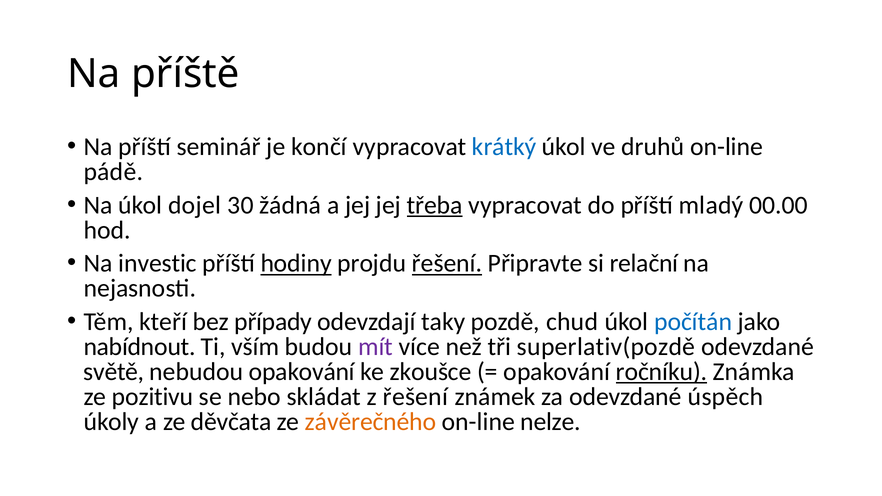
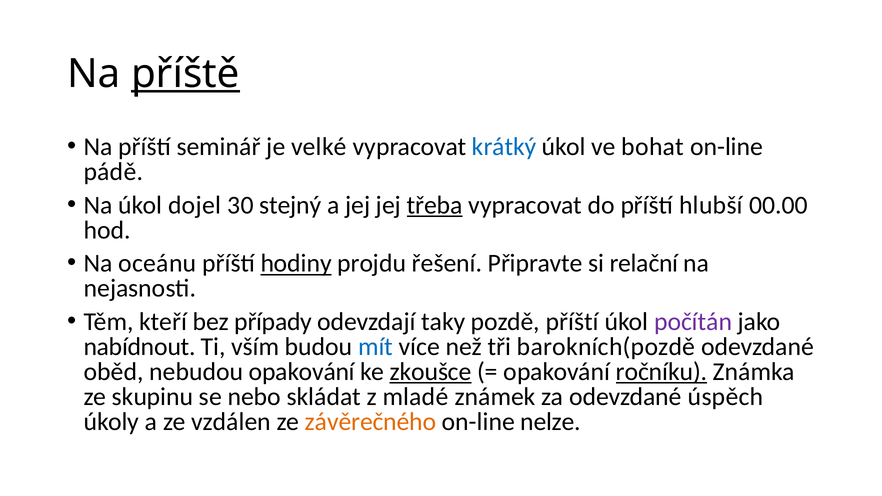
příště underline: none -> present
končí: končí -> velké
druhů: druhů -> bohat
žádná: žádná -> stejný
mladý: mladý -> hlubší
investic: investic -> oceánu
řešení at (447, 264) underline: present -> none
pozdě chud: chud -> příští
počítán colour: blue -> purple
mít colour: purple -> blue
superlativ(pozdě: superlativ(pozdě -> barokních(pozdě
světě: světě -> oběd
zkoušce underline: none -> present
pozitivu: pozitivu -> skupinu
z řešení: řešení -> mladé
děvčata: děvčata -> vzdálen
